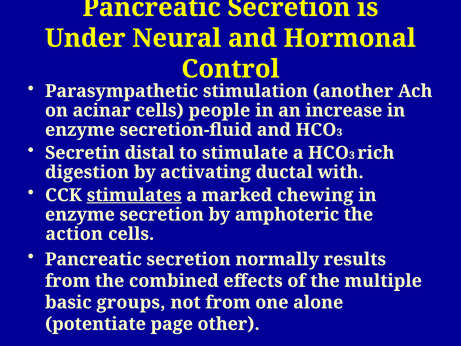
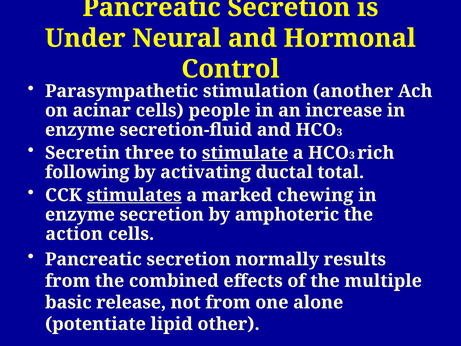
distal: distal -> three
stimulate underline: none -> present
digestion: digestion -> following
with: with -> total
groups: groups -> release
page: page -> lipid
